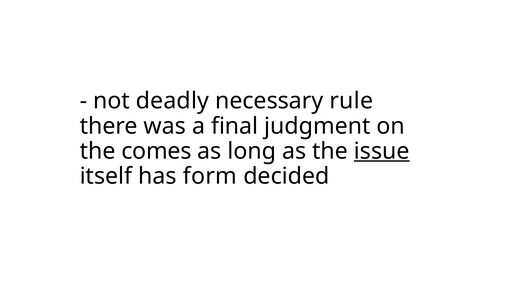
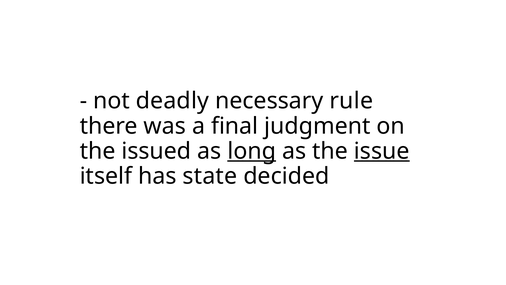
comes: comes -> issued
long underline: none -> present
form: form -> state
